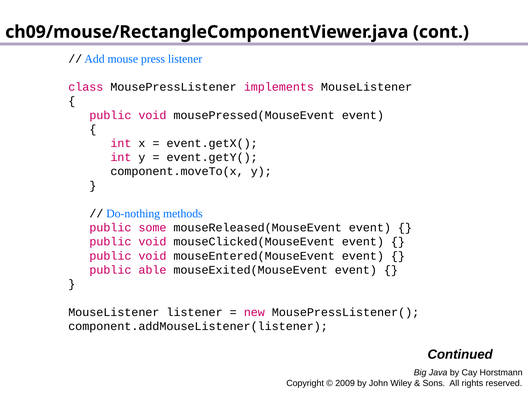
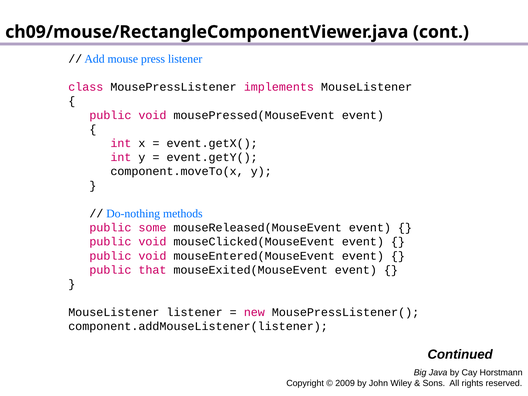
able: able -> that
